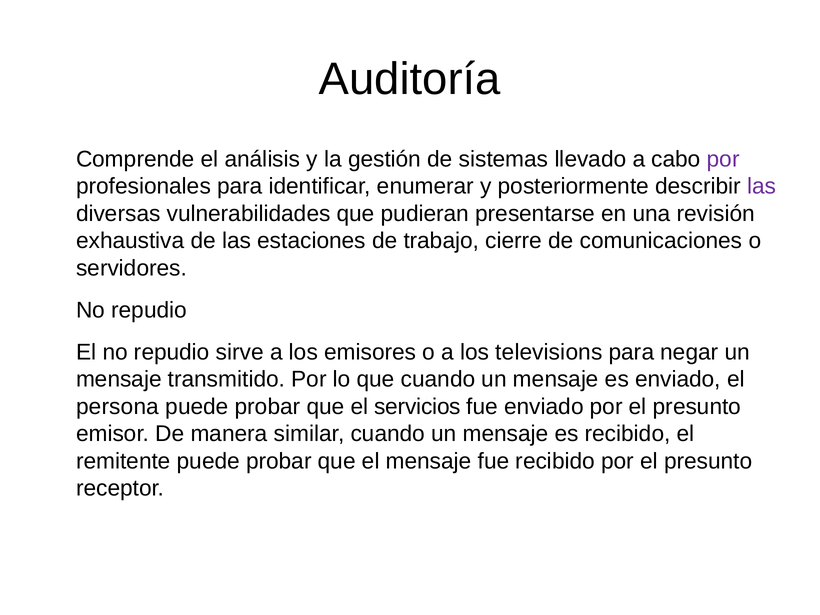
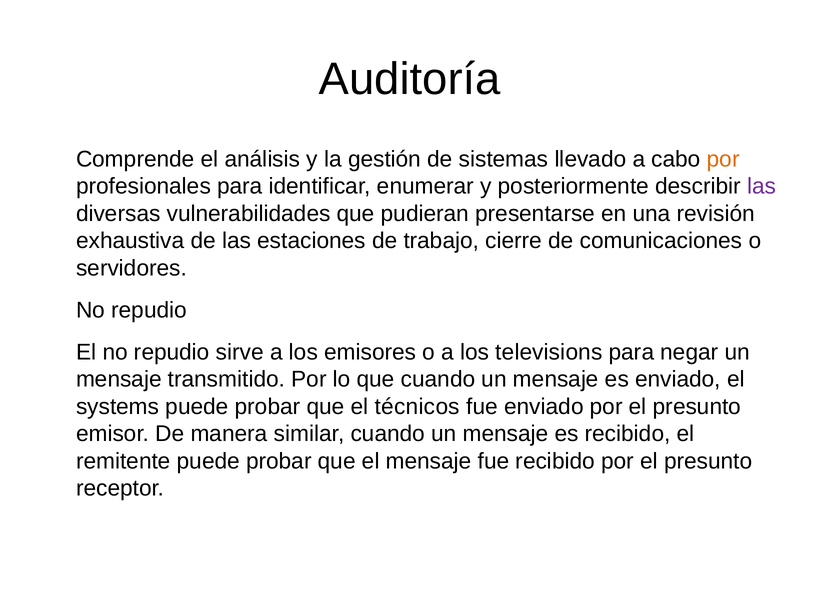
por at (723, 159) colour: purple -> orange
persona: persona -> systems
servicios: servicios -> técnicos
